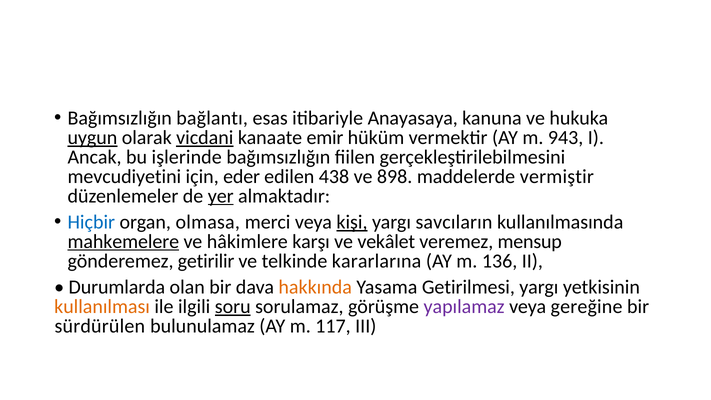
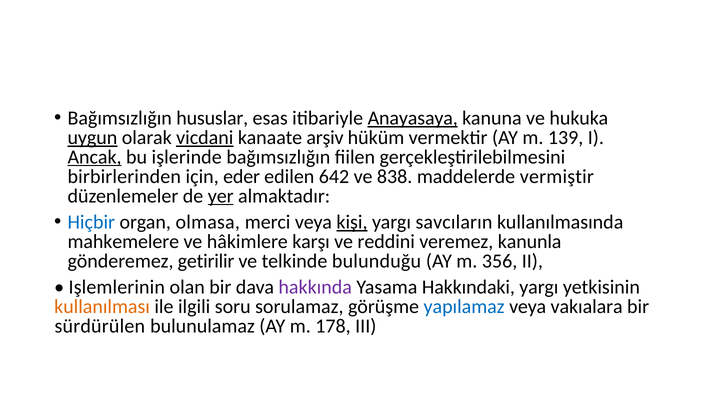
bağlantı: bağlantı -> hususlar
Anayasaya underline: none -> present
emir: emir -> arşiv
943: 943 -> 139
Ancak underline: none -> present
mevcudiyetini: mevcudiyetini -> birbirlerinden
438: 438 -> 642
898: 898 -> 838
mahkemelere underline: present -> none
vekâlet: vekâlet -> reddini
mensup: mensup -> kanunla
kararlarına: kararlarına -> bulunduğu
136: 136 -> 356
Durumlarda: Durumlarda -> Işlemlerinin
hakkında colour: orange -> purple
Getirilmesi: Getirilmesi -> Hakkındaki
soru underline: present -> none
yapılamaz colour: purple -> blue
gereğine: gereğine -> vakıalara
117: 117 -> 178
